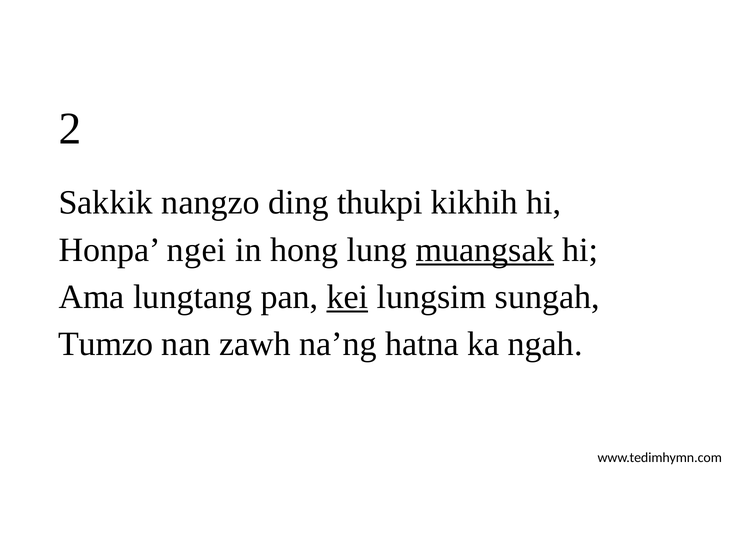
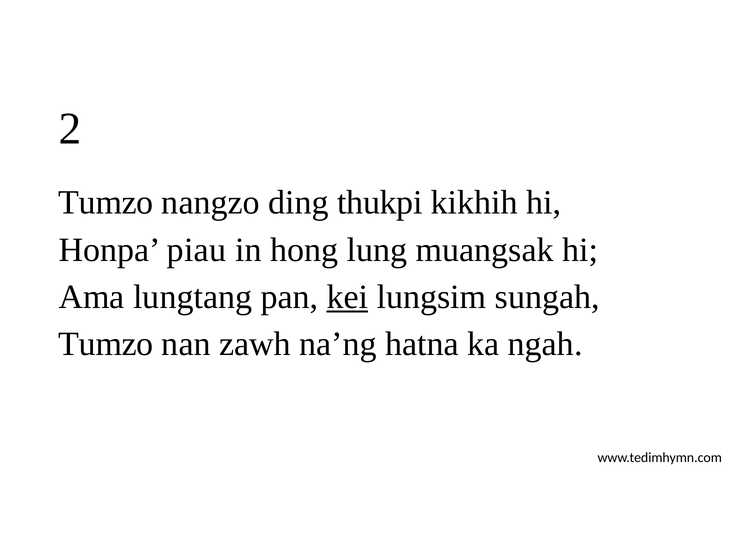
Sakkik at (106, 203): Sakkik -> Tumzo
ngei: ngei -> piau
muangsak underline: present -> none
